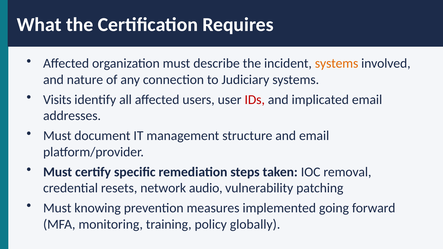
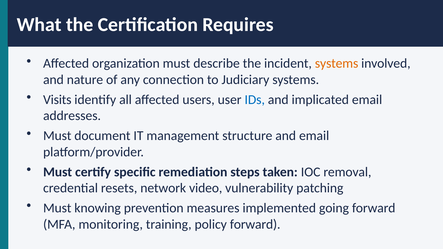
IDs colour: red -> blue
audio: audio -> video
policy globally: globally -> forward
